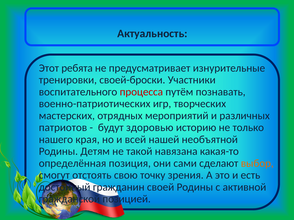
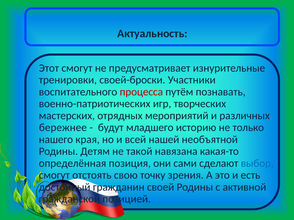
Этот ребята: ребята -> смогут
патриотов: патриотов -> бережнее
здоровью: здоровью -> младшего
выбор colour: orange -> blue
